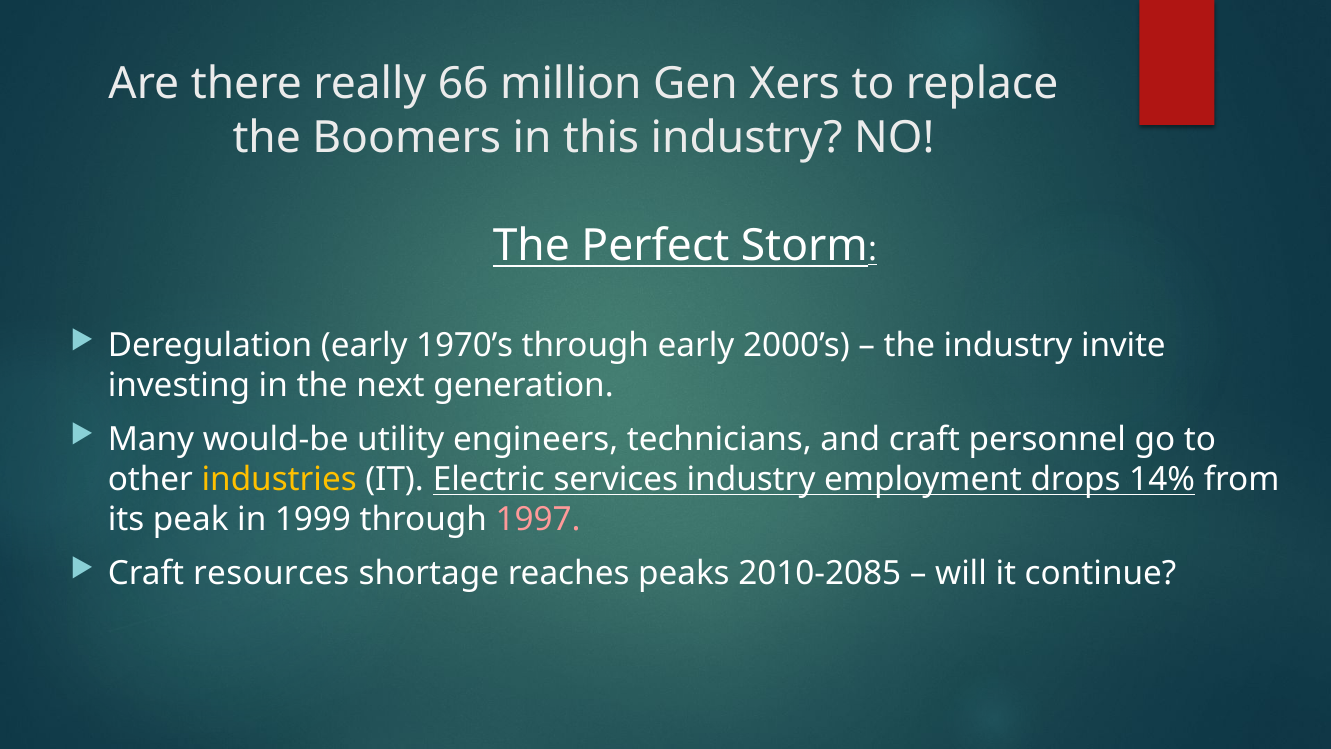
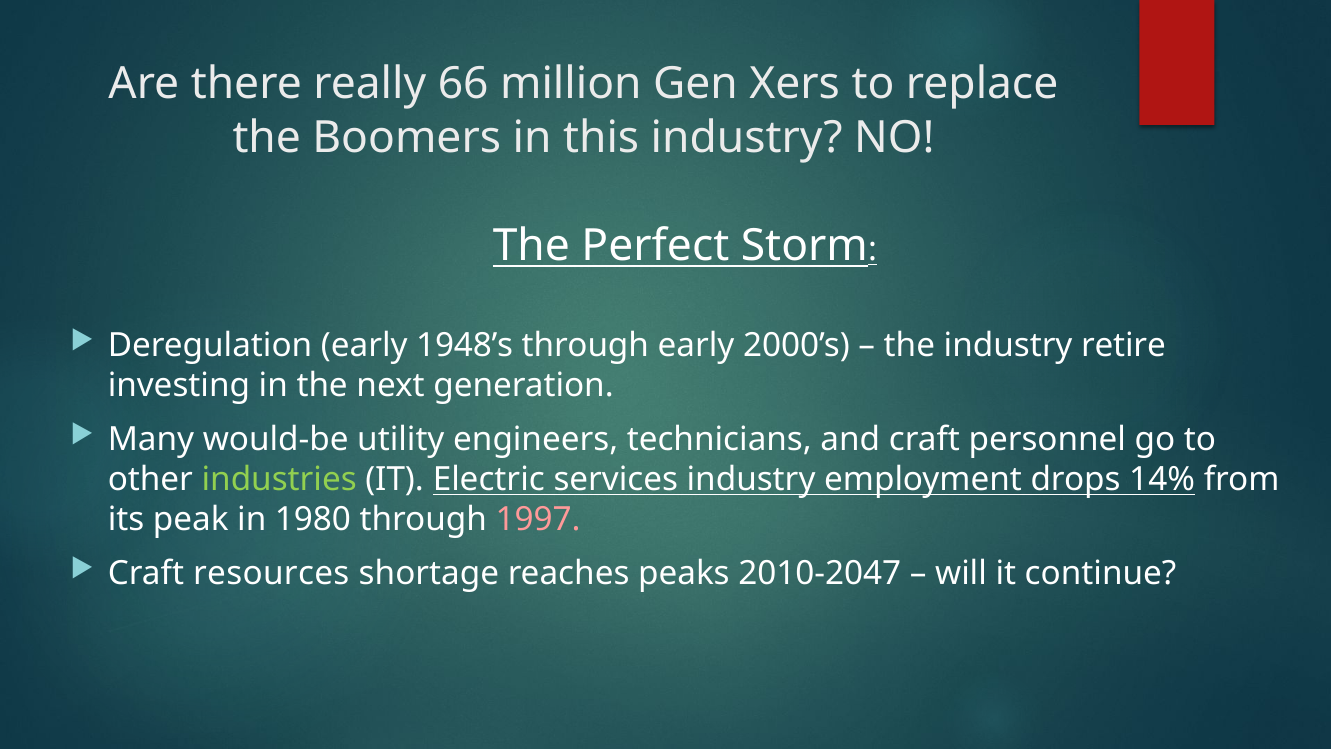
1970’s: 1970’s -> 1948’s
invite: invite -> retire
industries colour: yellow -> light green
1999: 1999 -> 1980
2010-2085: 2010-2085 -> 2010-2047
